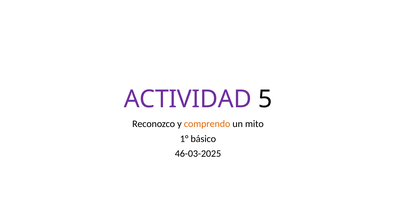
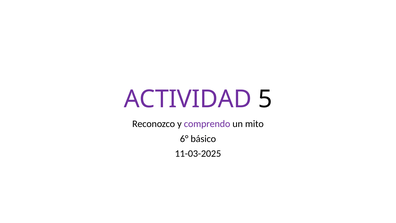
comprendo colour: orange -> purple
1°: 1° -> 6°
46-03-2025: 46-03-2025 -> 11-03-2025
